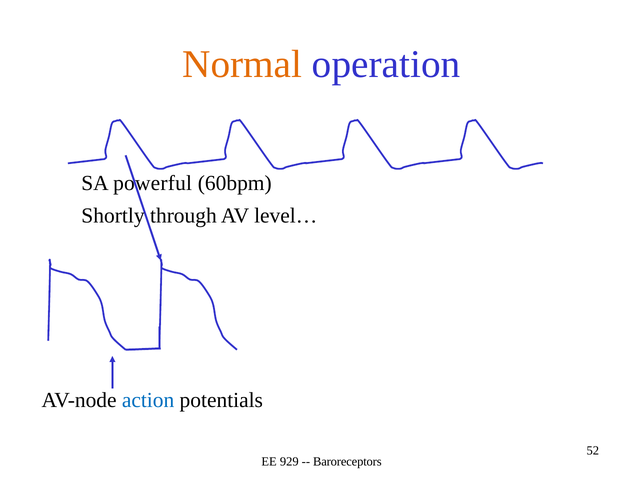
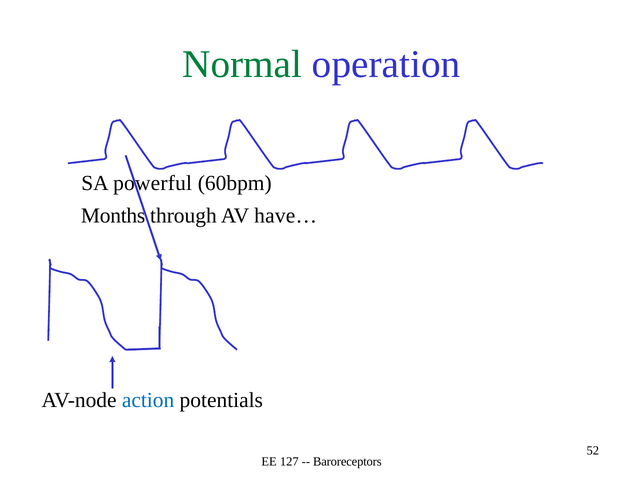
Normal colour: orange -> green
Shortly: Shortly -> Months
level…: level… -> have…
929: 929 -> 127
